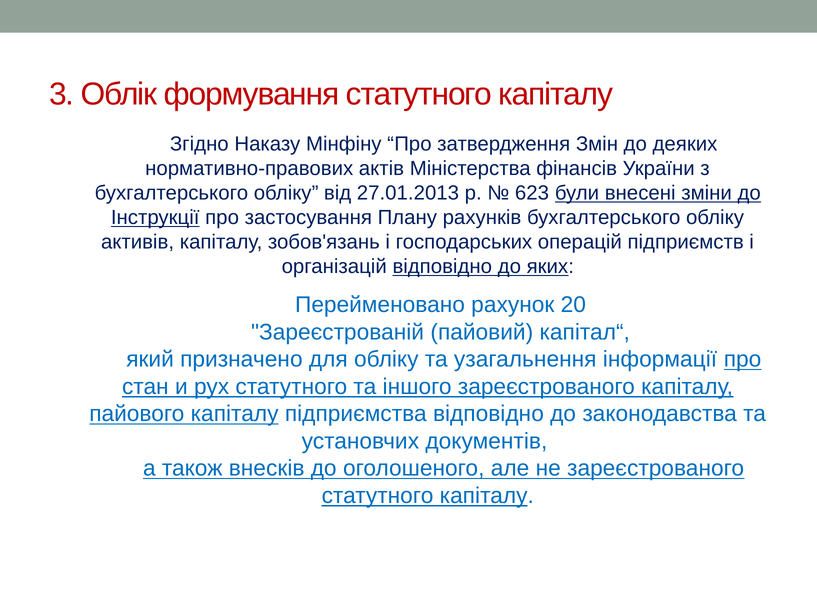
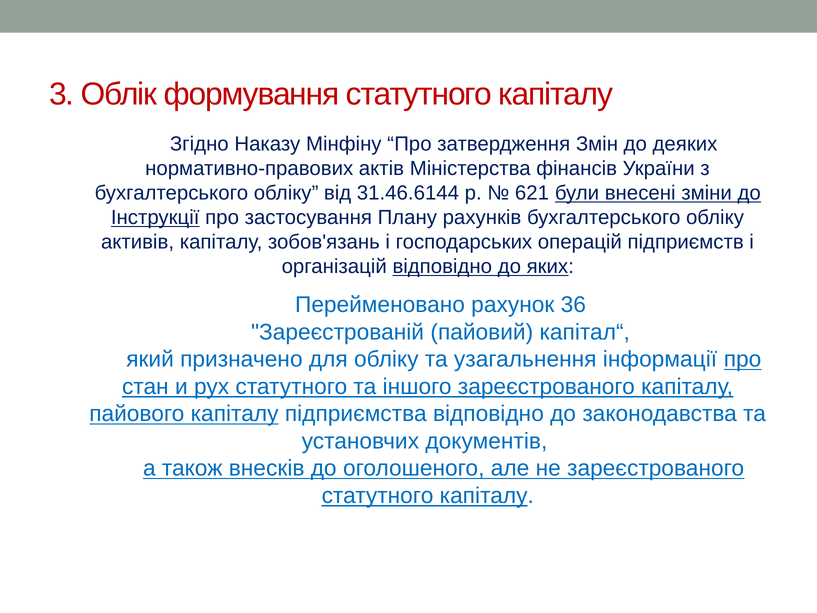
27.01.2013: 27.01.2013 -> 31.46.6144
623: 623 -> 621
20: 20 -> 36
